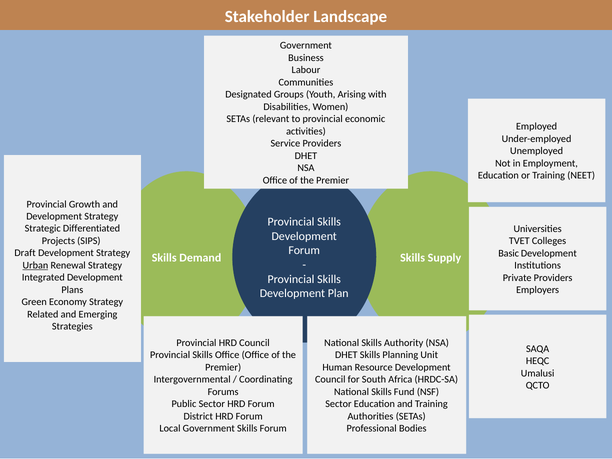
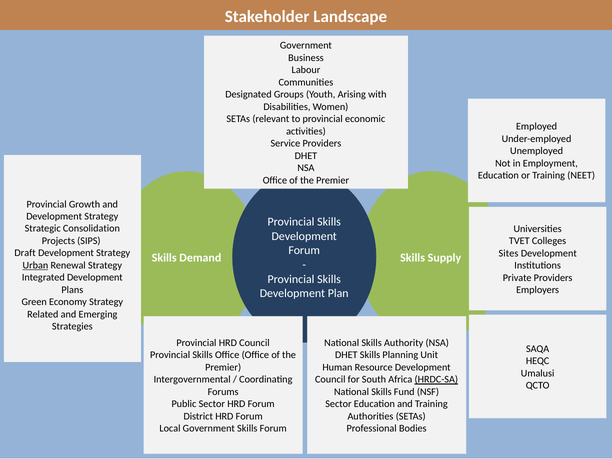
Differentiated: Differentiated -> Consolidation
Basic: Basic -> Sites
HRDC-SA underline: none -> present
